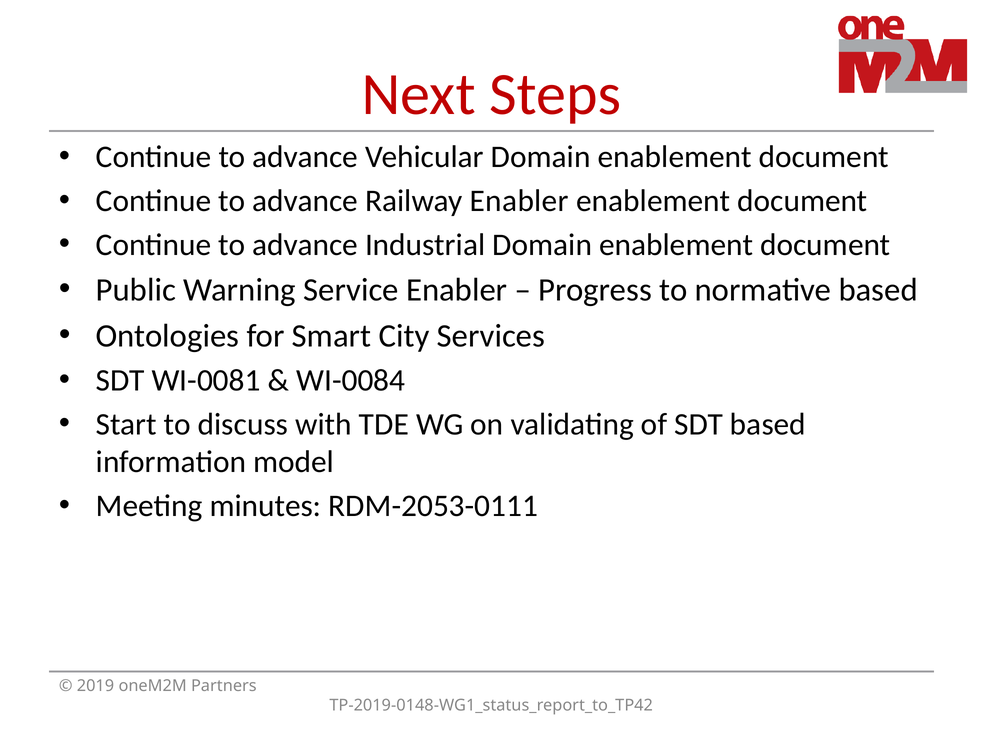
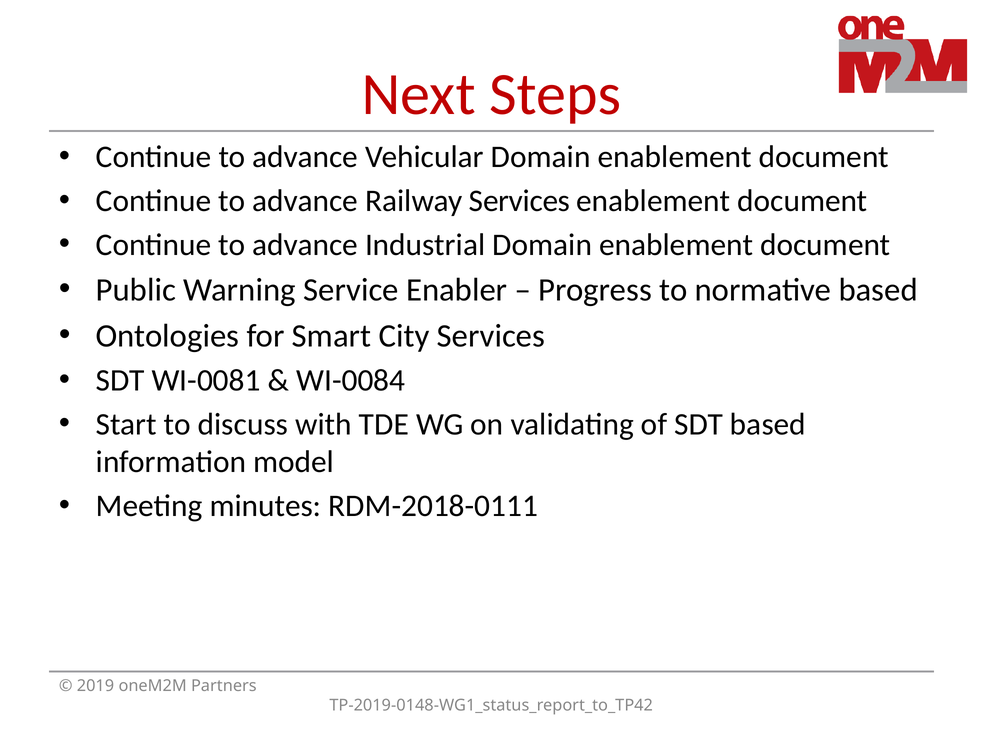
Railway Enabler: Enabler -> Services
RDM-2053-0111: RDM-2053-0111 -> RDM-2018-0111
